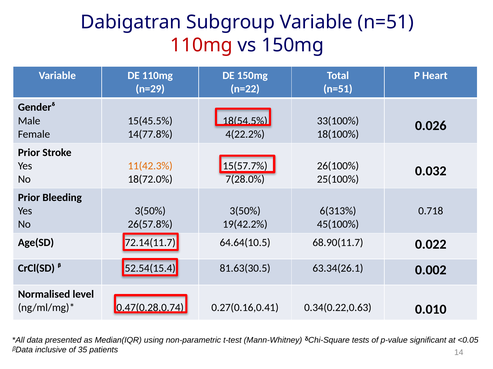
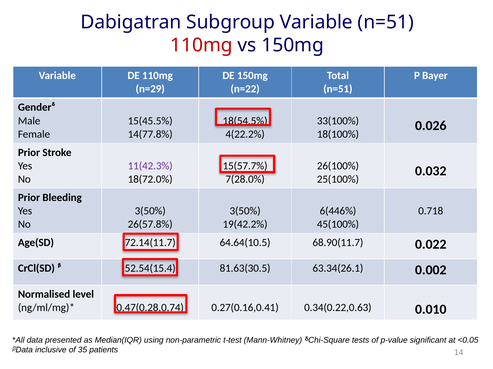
Heart: Heart -> Bayer
11(42.3% colour: orange -> purple
6(313%: 6(313% -> 6(446%
